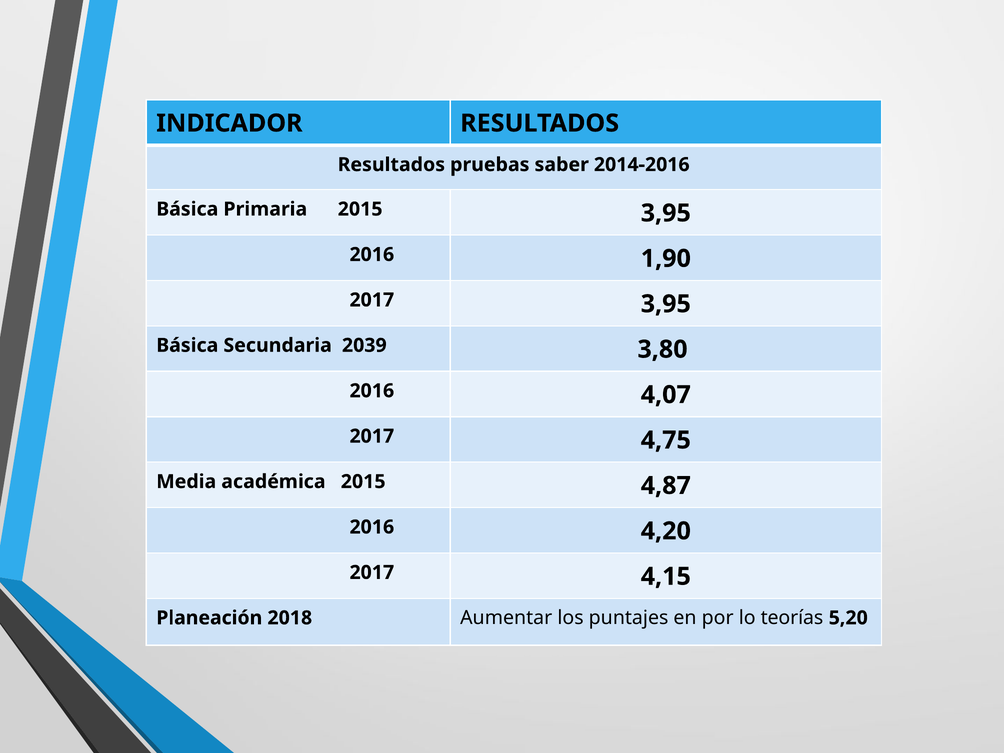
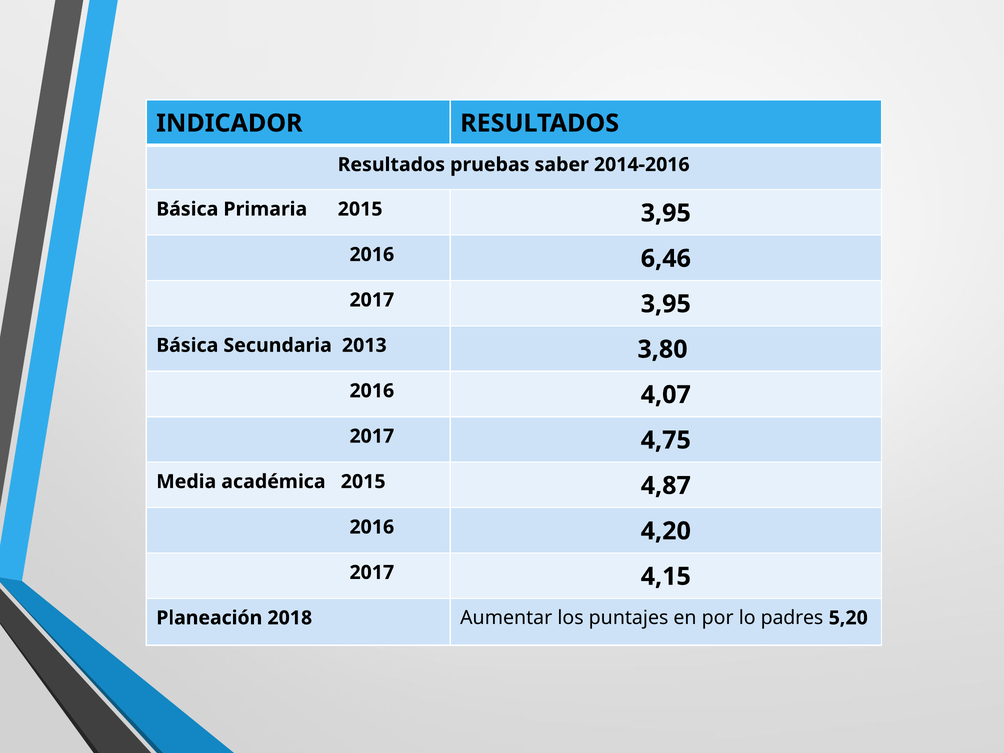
1,90: 1,90 -> 6,46
2039: 2039 -> 2013
teorías: teorías -> padres
